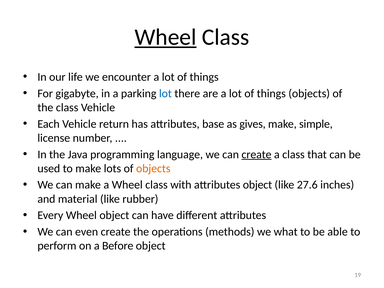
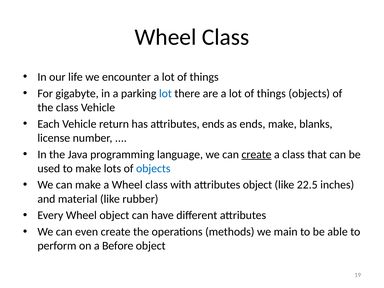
Wheel at (166, 37) underline: present -> none
attributes base: base -> ends
as gives: gives -> ends
simple: simple -> blanks
objects at (153, 168) colour: orange -> blue
27.6: 27.6 -> 22.5
what: what -> main
